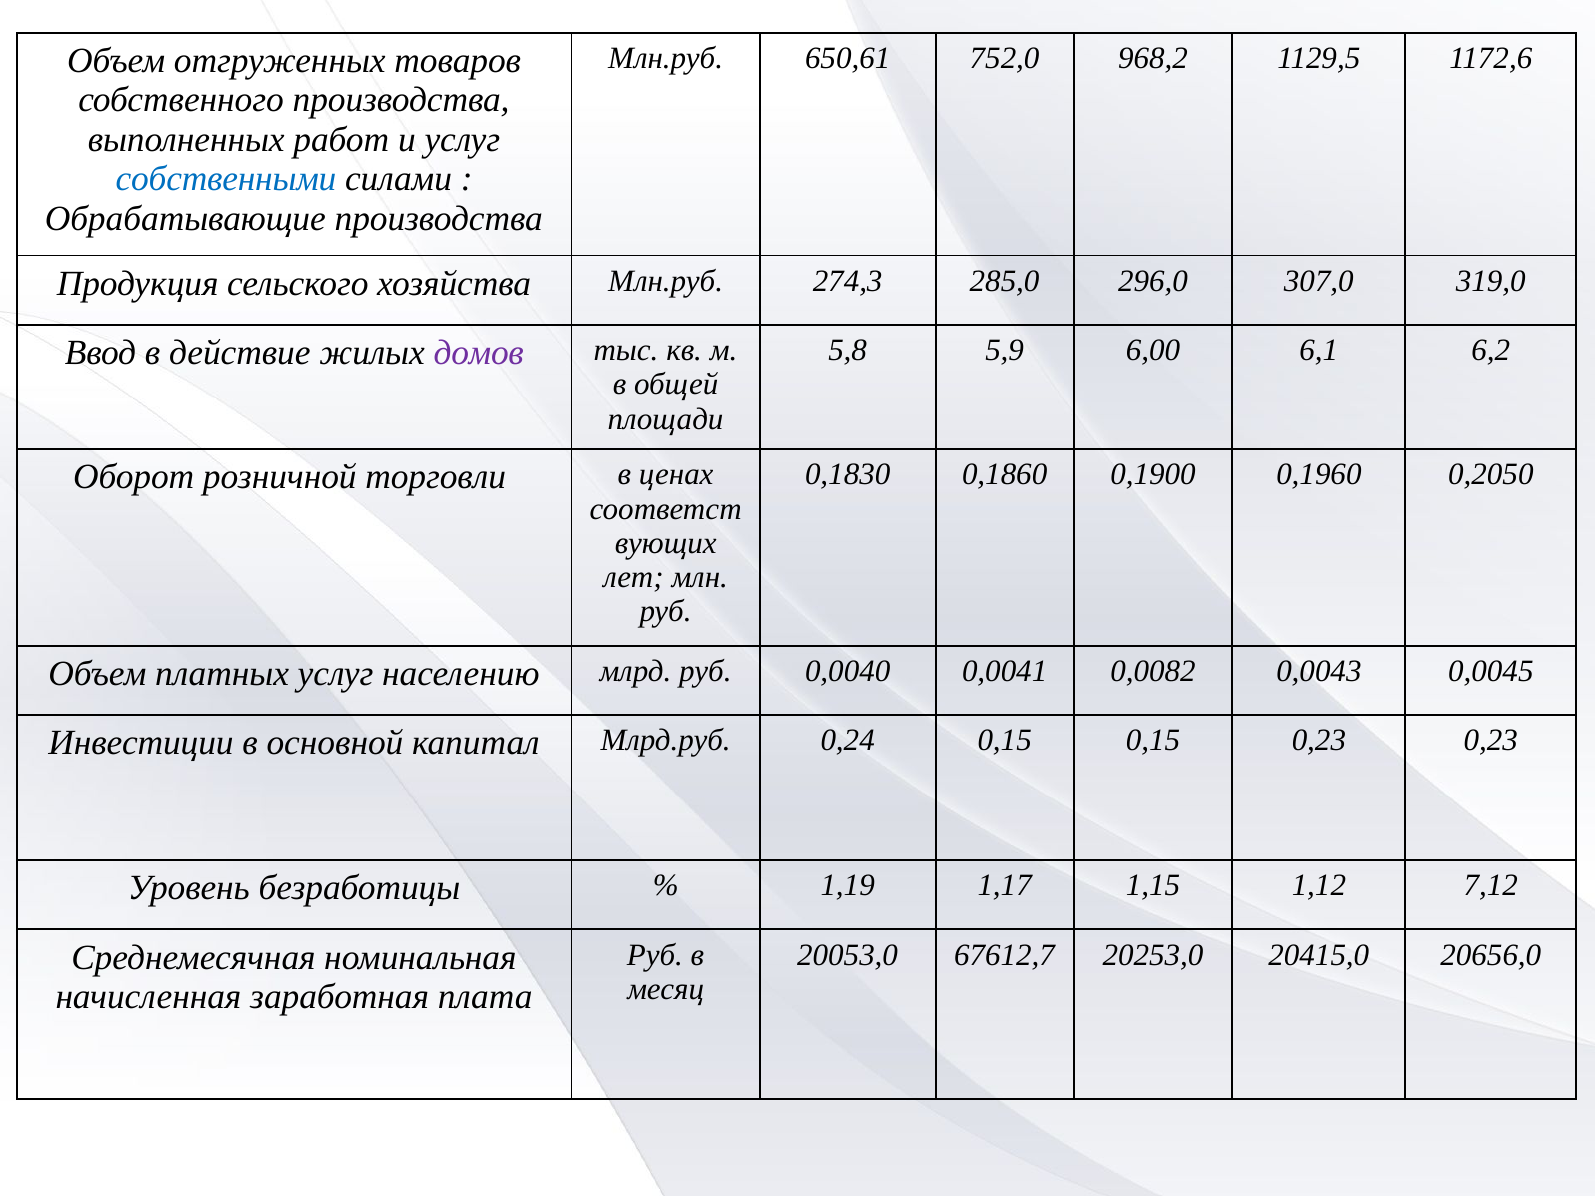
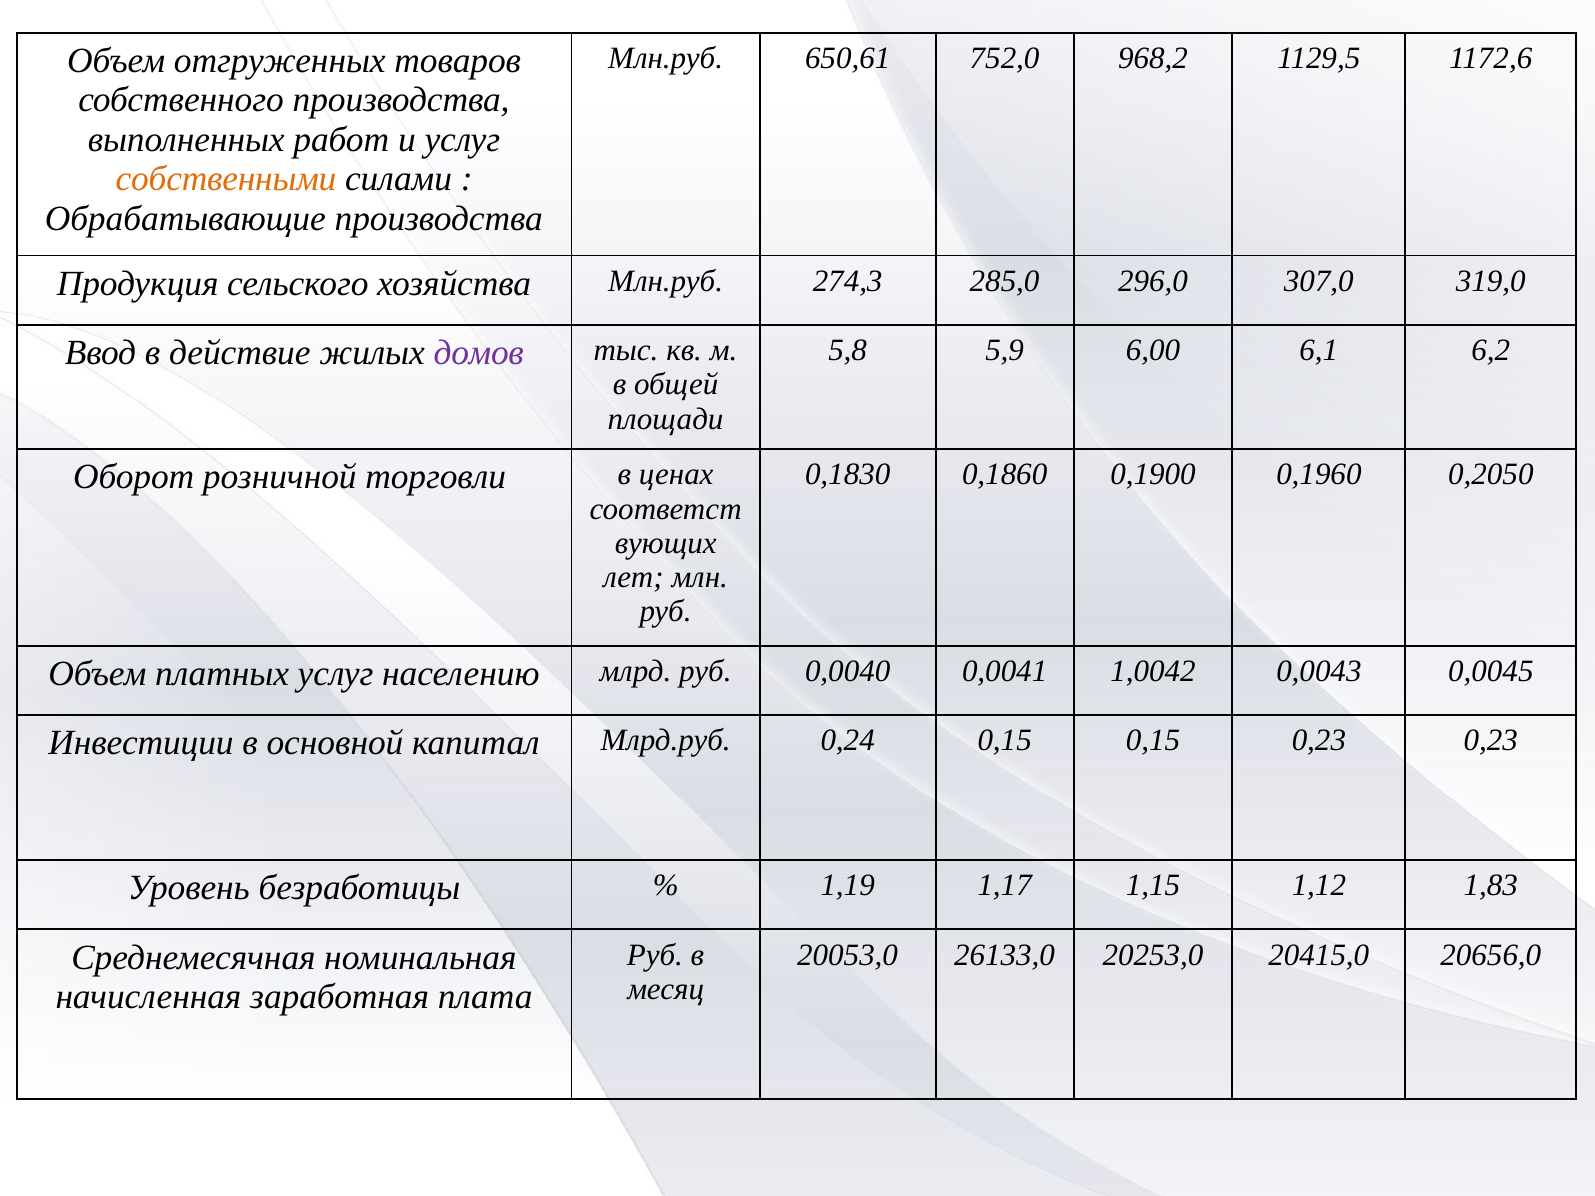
собственными colour: blue -> orange
0,0082: 0,0082 -> 1,0042
7,12: 7,12 -> 1,83
67612,7: 67612,7 -> 26133,0
